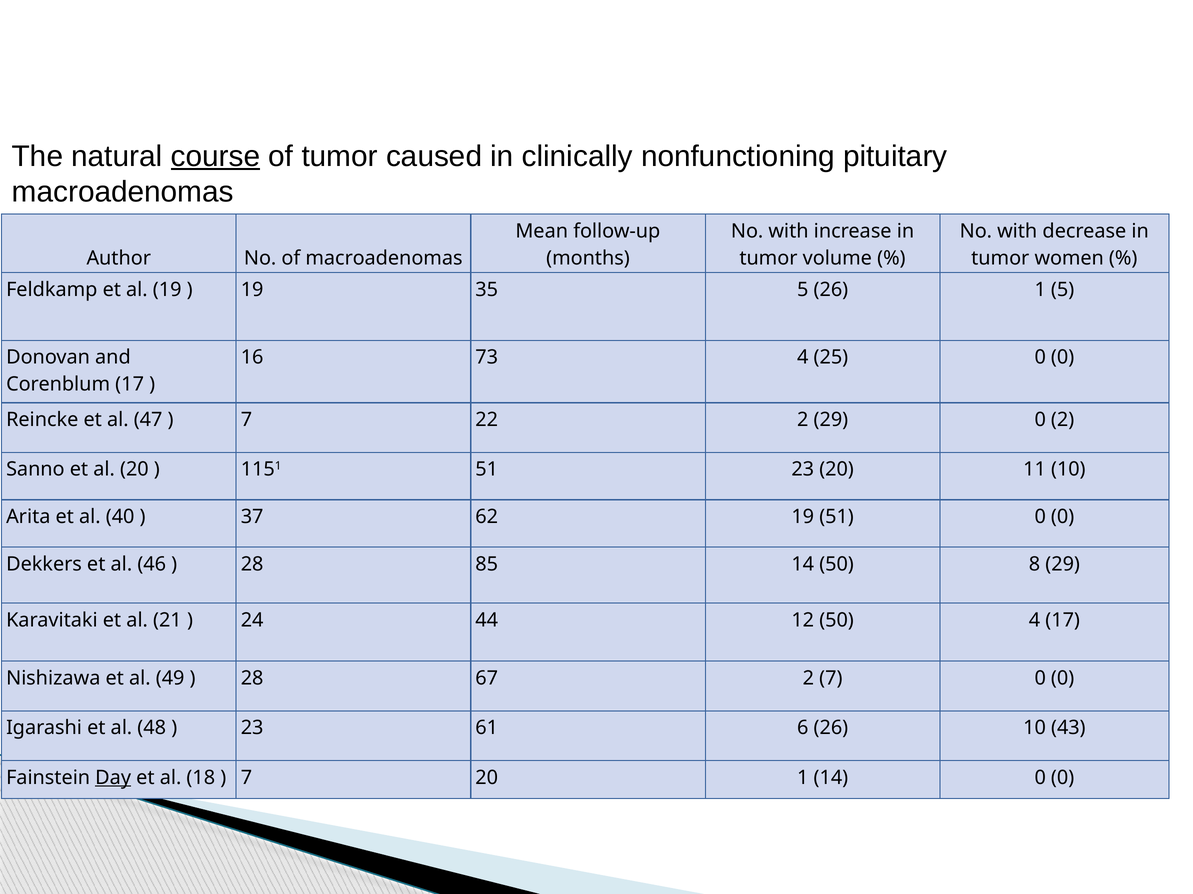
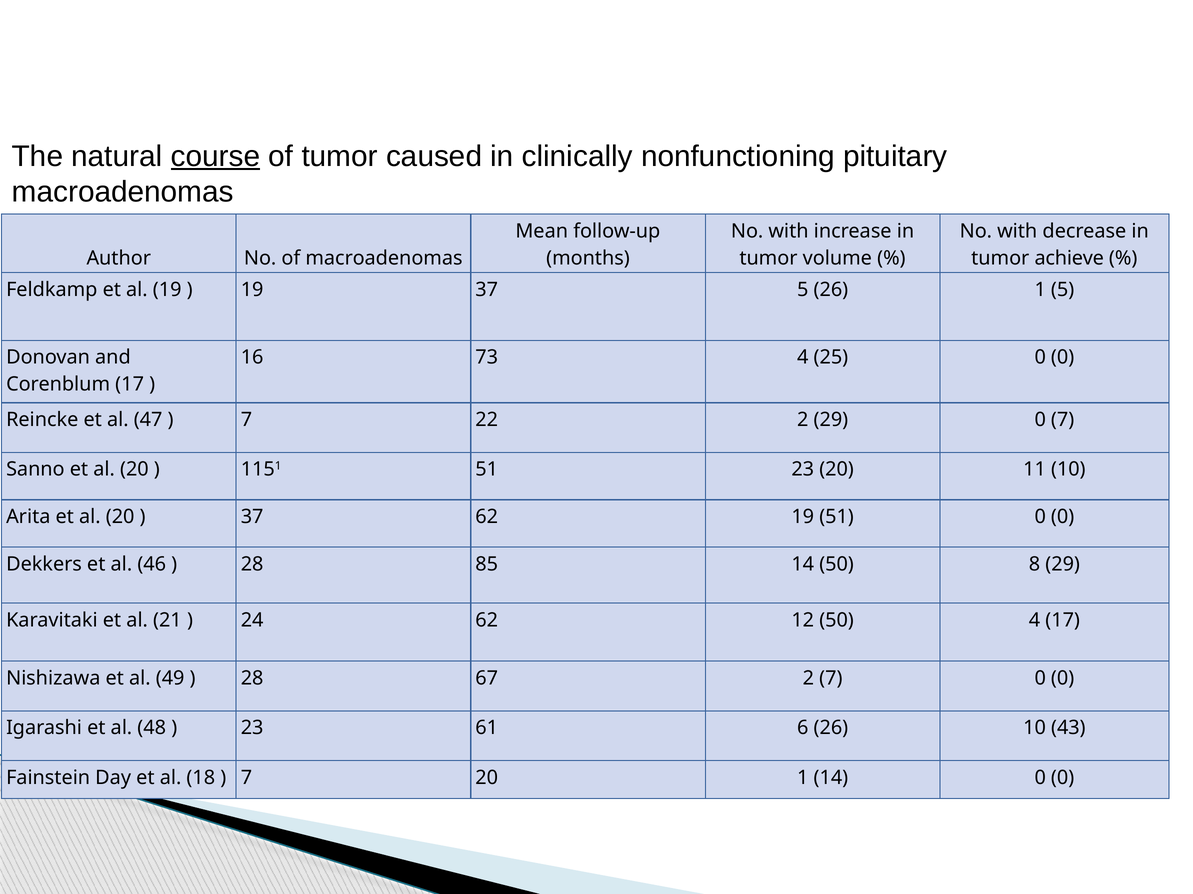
women: women -> achieve
19 35: 35 -> 37
0 2: 2 -> 7
Arita et al 40: 40 -> 20
24 44: 44 -> 62
Day underline: present -> none
